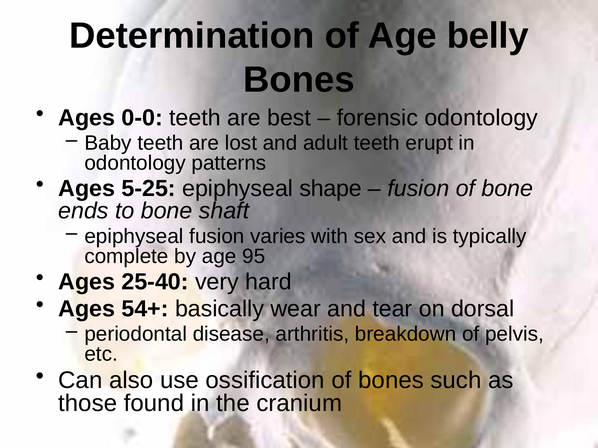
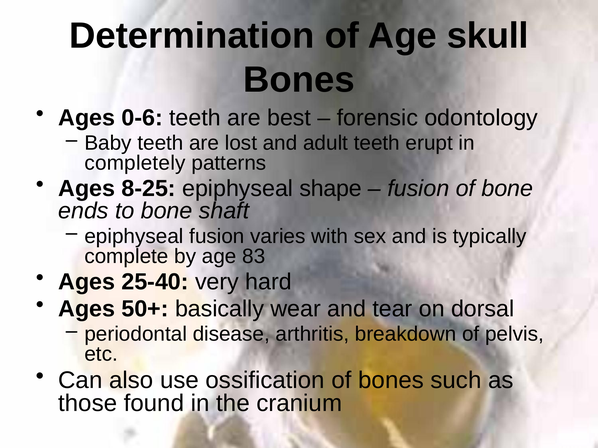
belly: belly -> skull
0-0: 0-0 -> 0-6
odontology at (135, 163): odontology -> completely
5-25: 5-25 -> 8-25
95: 95 -> 83
54+: 54+ -> 50+
